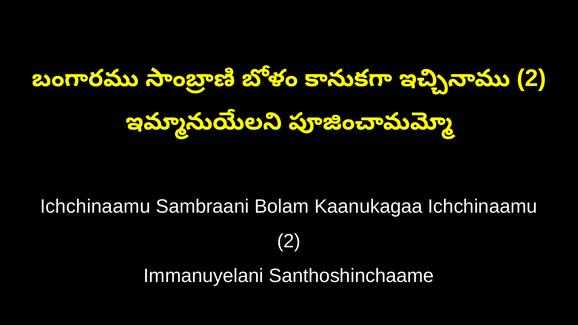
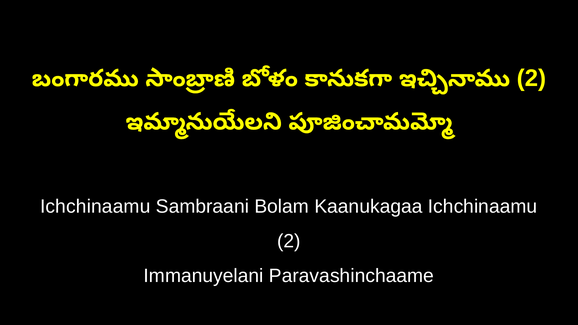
Santhoshinchaame: Santhoshinchaame -> Paravashinchaame
